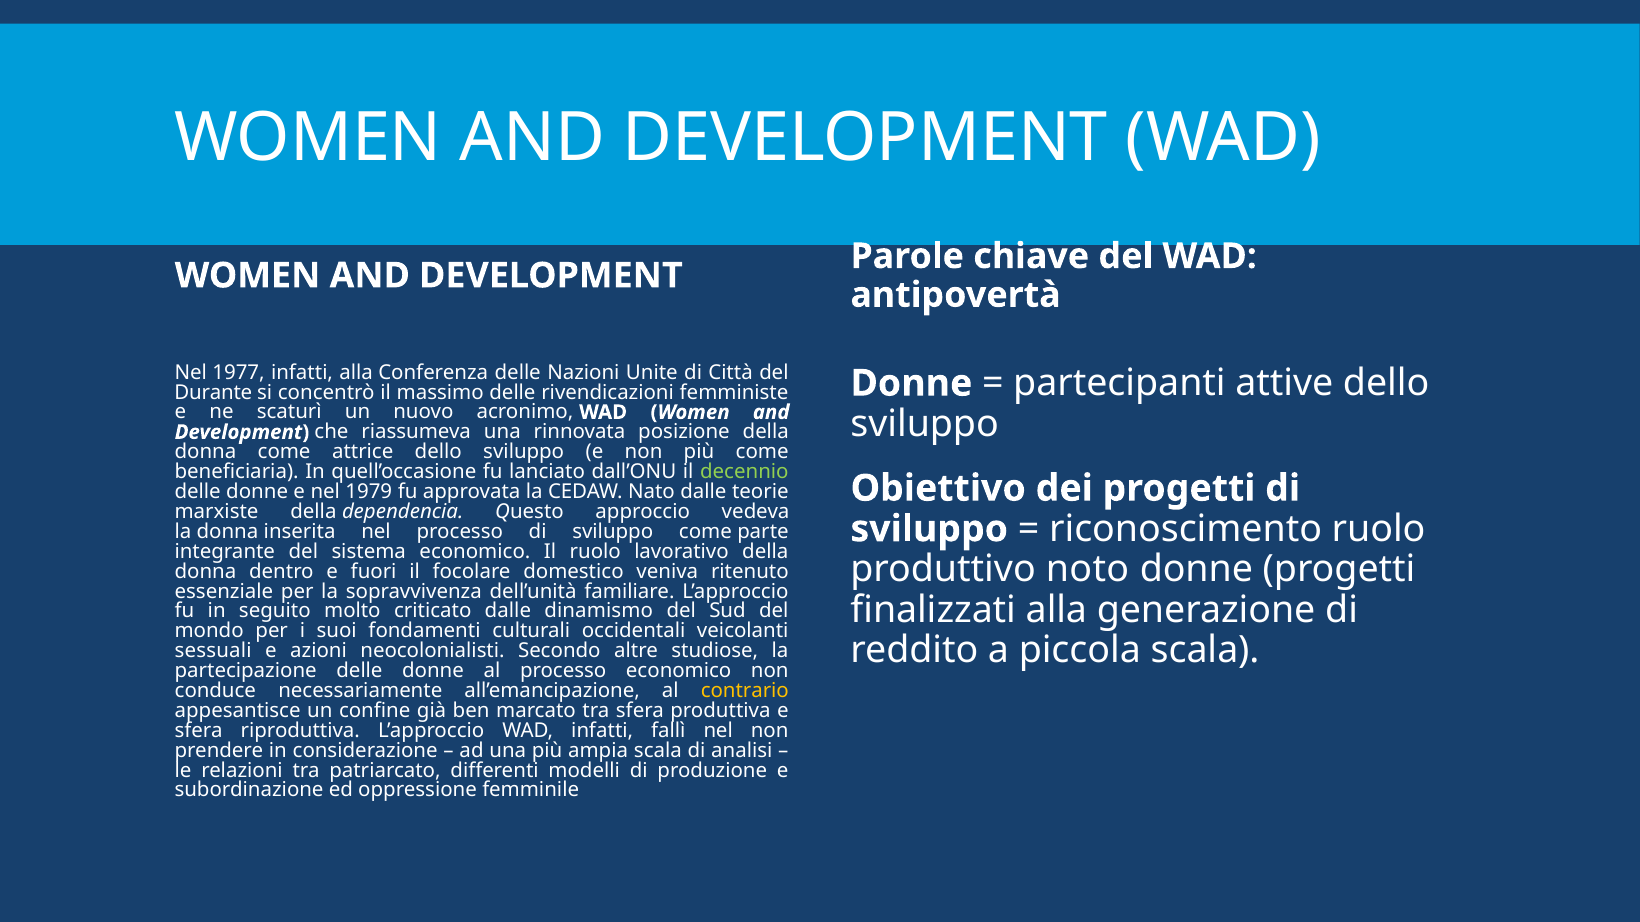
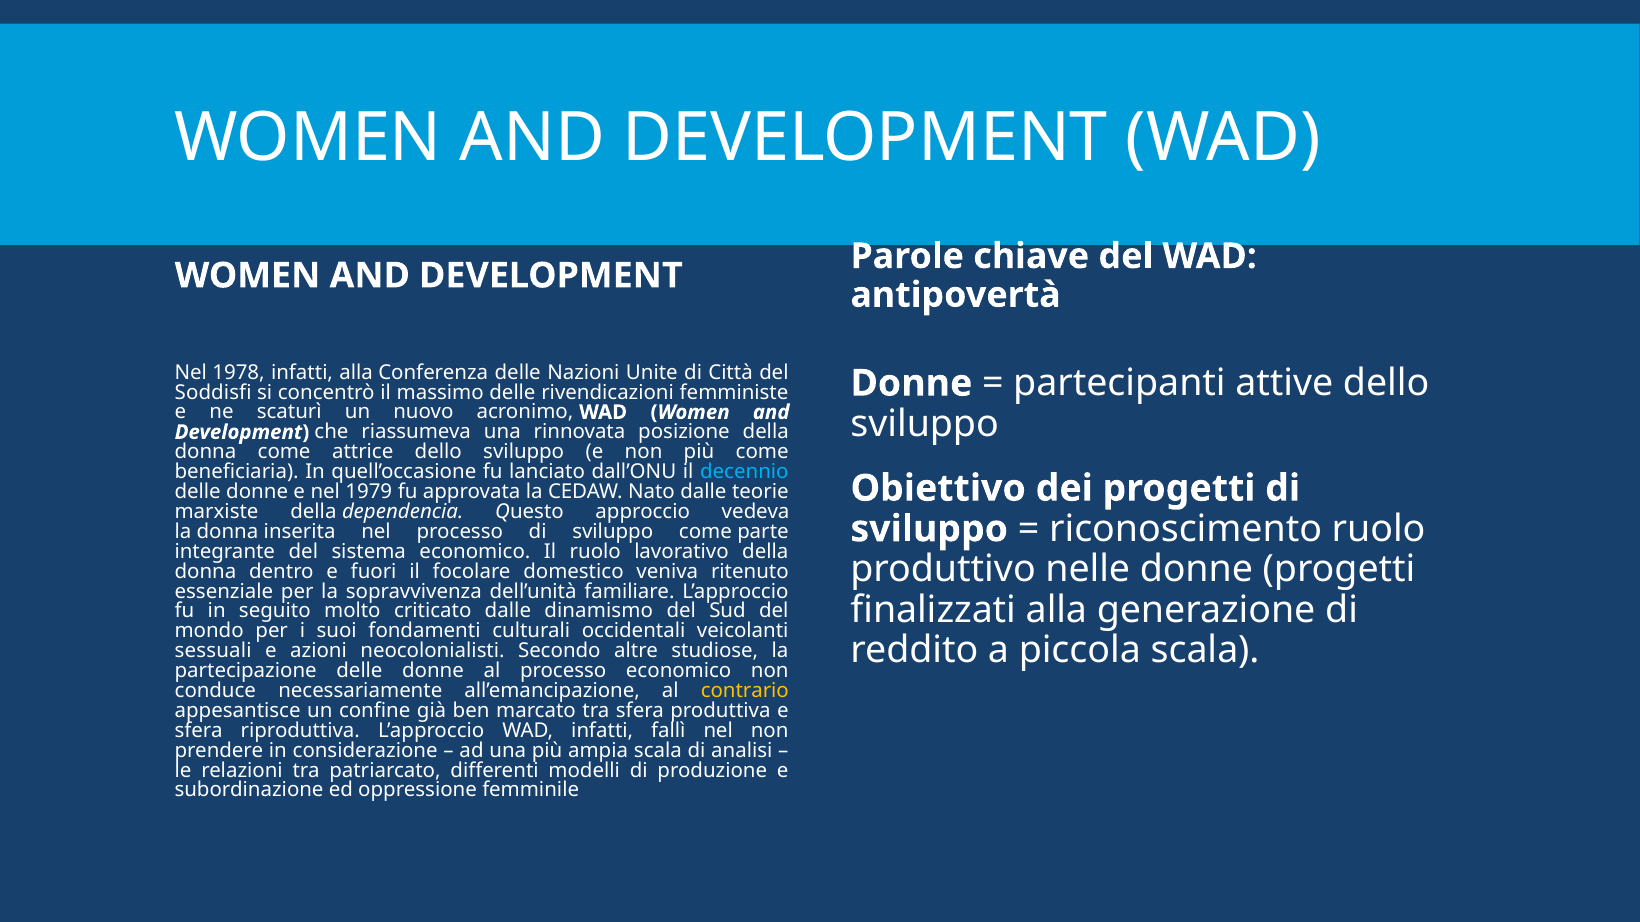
1977: 1977 -> 1978
Durante: Durante -> Soddisfi
decennio colour: light green -> light blue
noto: noto -> nelle
